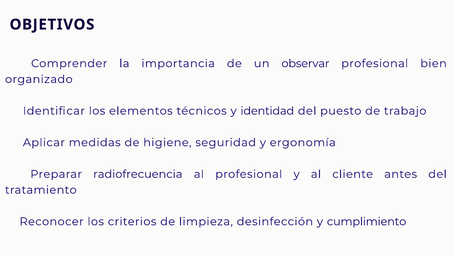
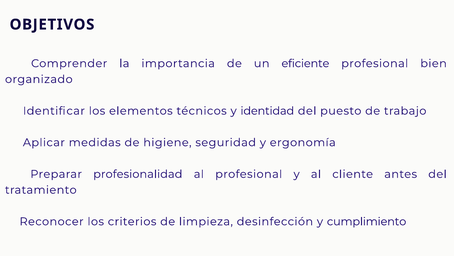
observar: observar -> eficiente
radiofrecuencia: radiofrecuencia -> profesionalidad
